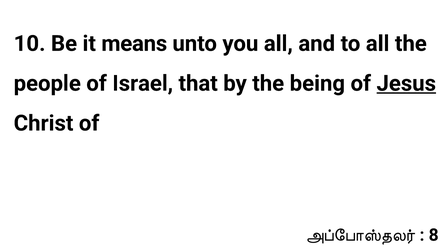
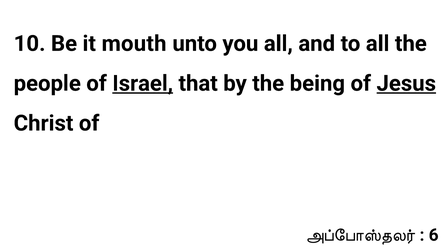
means: means -> mouth
Israel underline: none -> present
8: 8 -> 6
